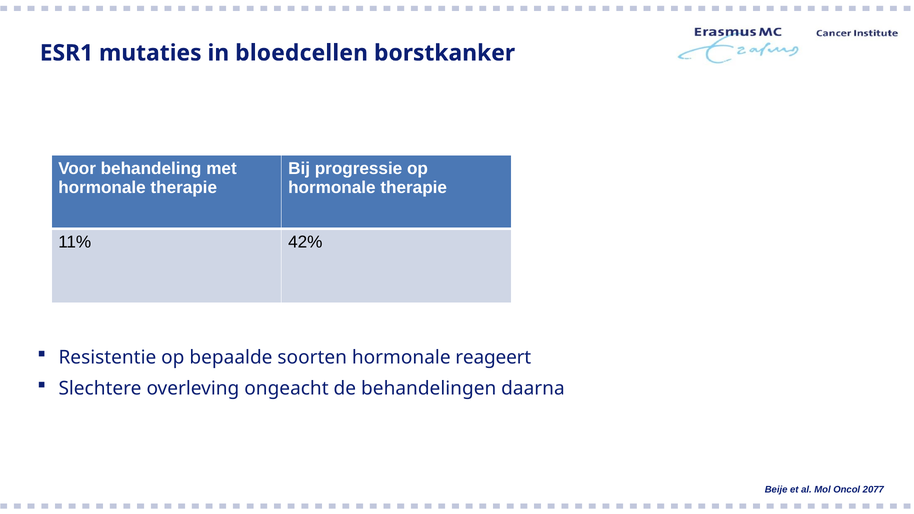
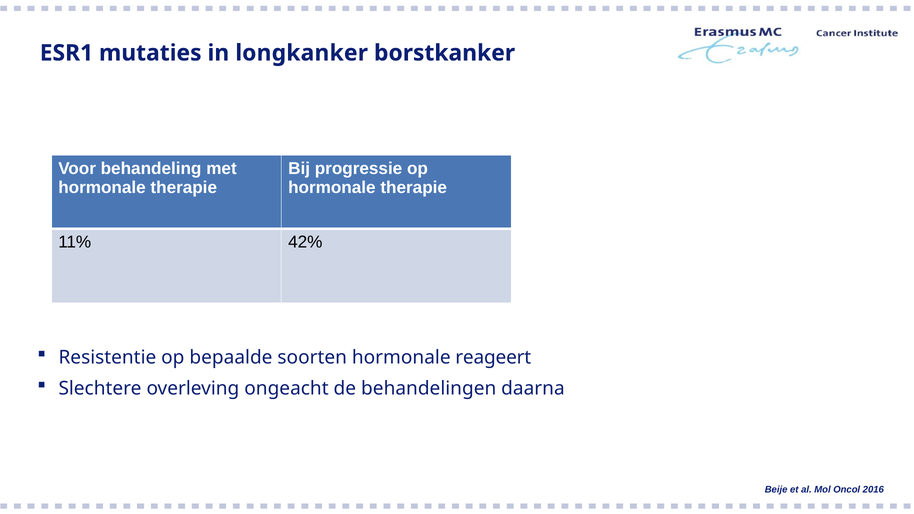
bloedcellen: bloedcellen -> longkanker
2077: 2077 -> 2016
